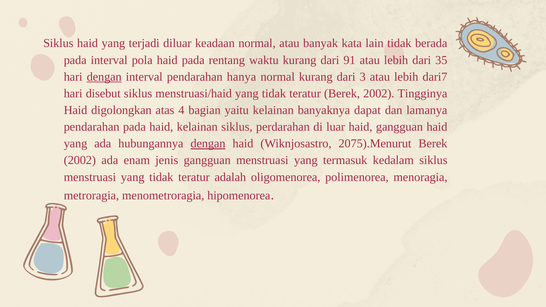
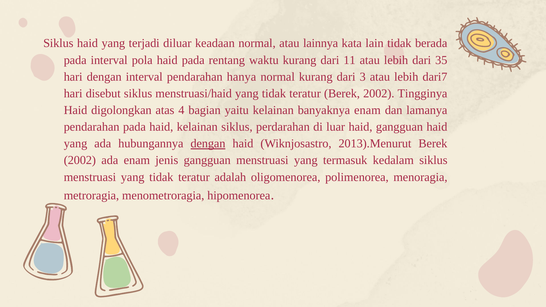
banyak: banyak -> lainnya
91: 91 -> 11
dengan at (104, 77) underline: present -> none
banyaknya dapat: dapat -> enam
2075).Menurut: 2075).Menurut -> 2013).Menurut
